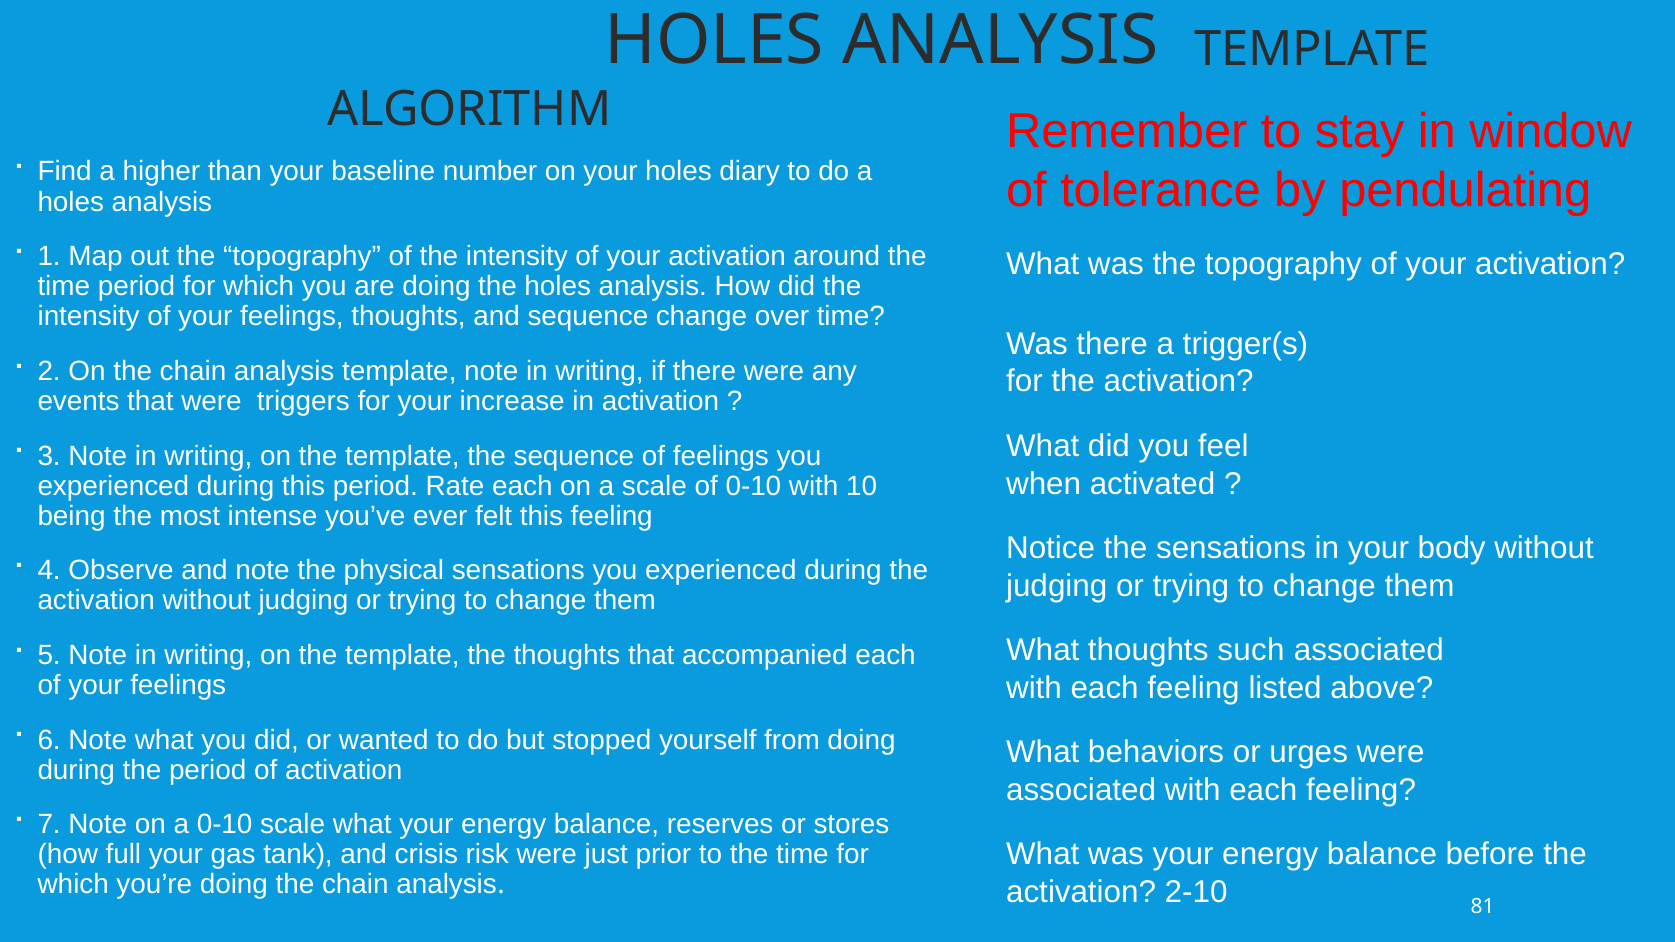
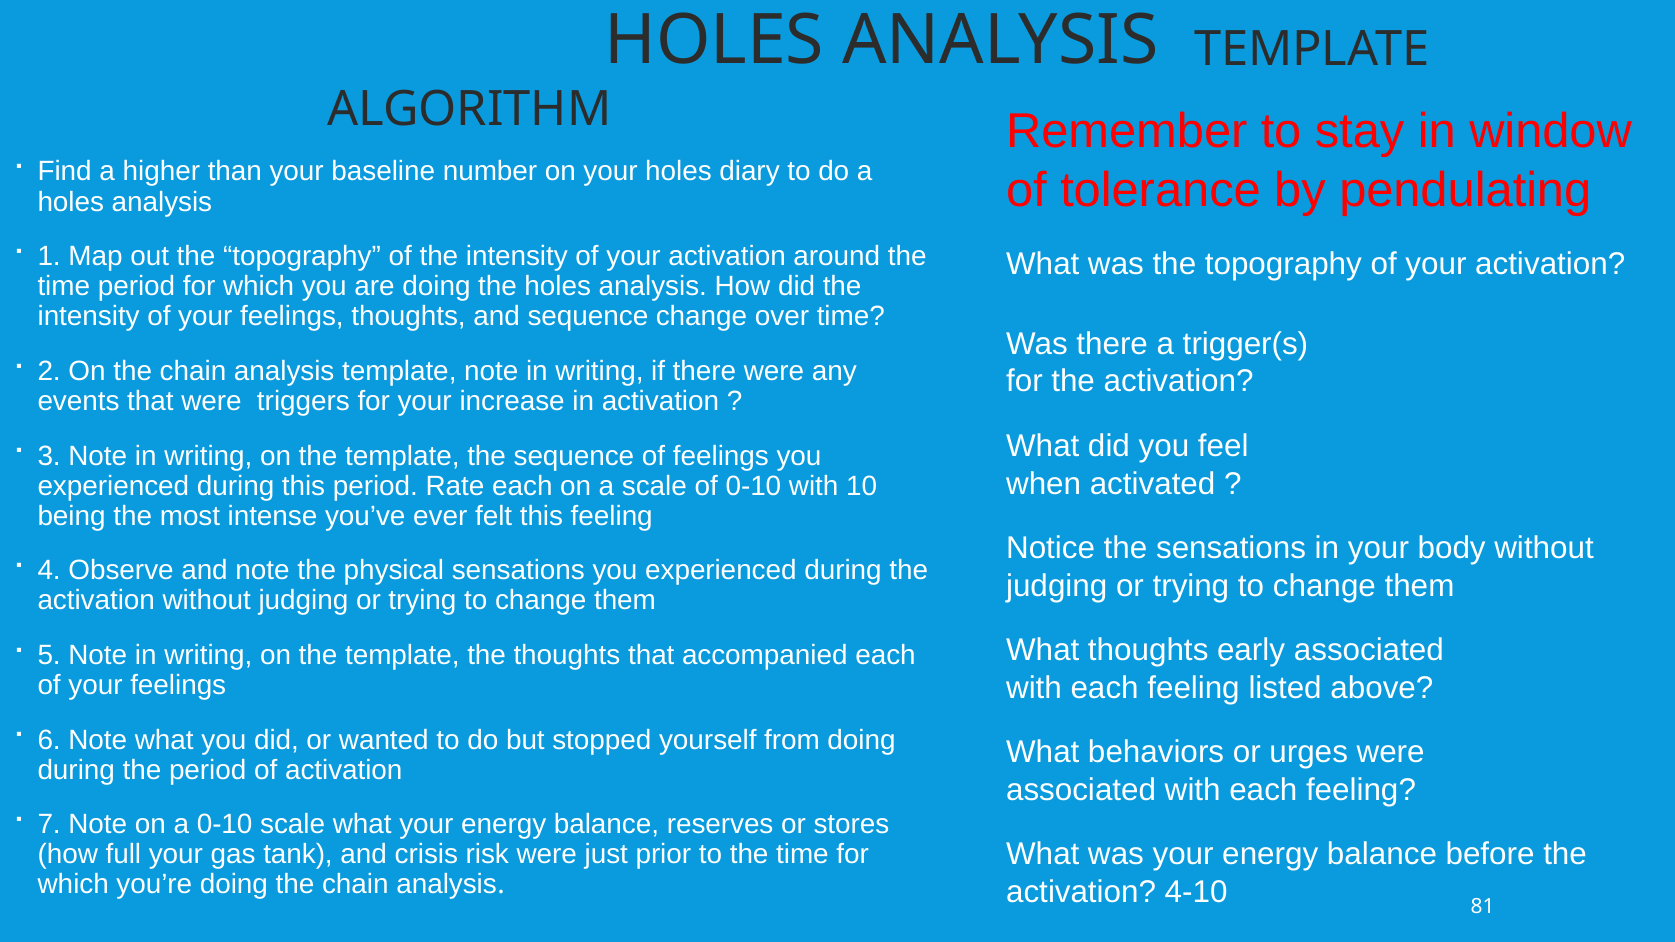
such: such -> early
2-10: 2-10 -> 4-10
